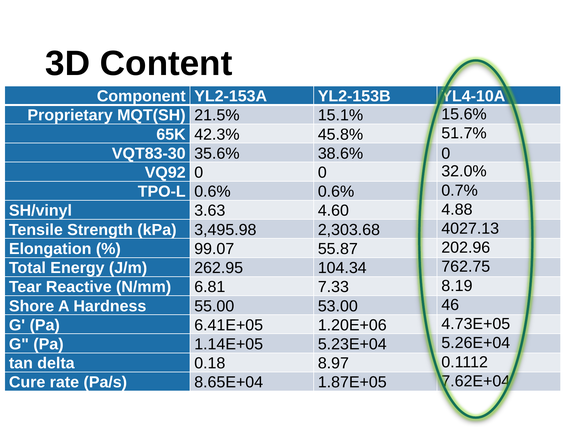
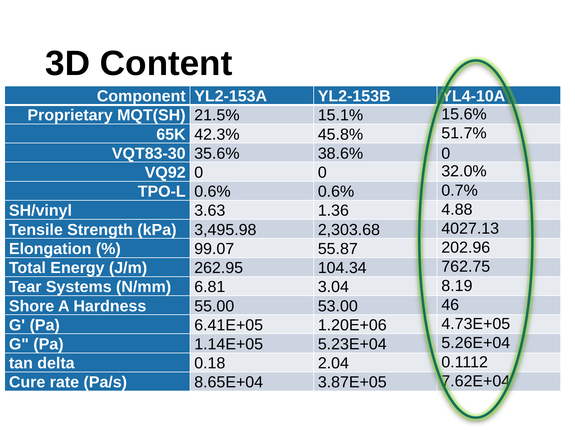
4.60: 4.60 -> 1.36
Reactive: Reactive -> Systems
7.33: 7.33 -> 3.04
8.97: 8.97 -> 2.04
1.87E+05: 1.87E+05 -> 3.87E+05
